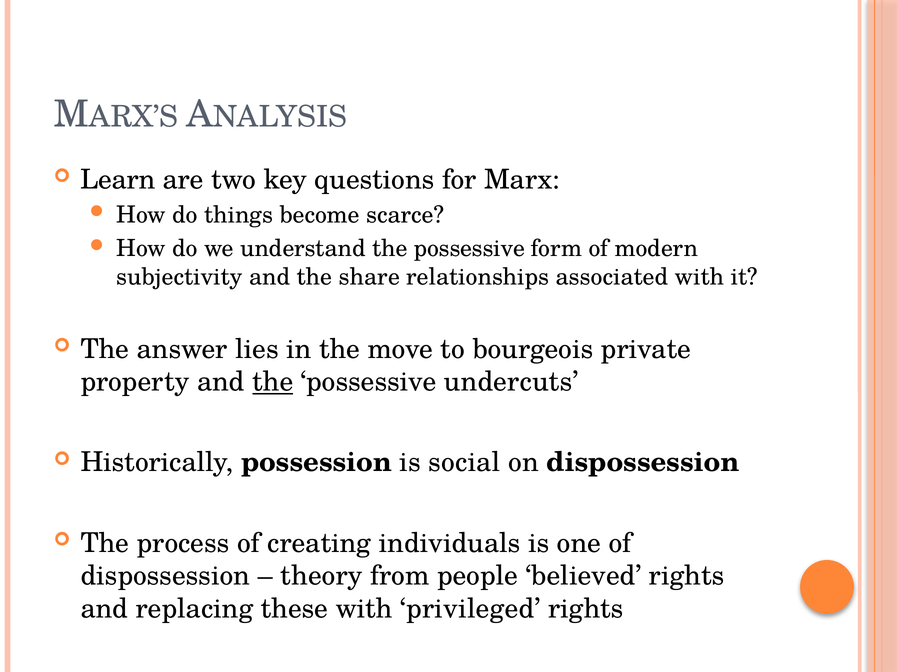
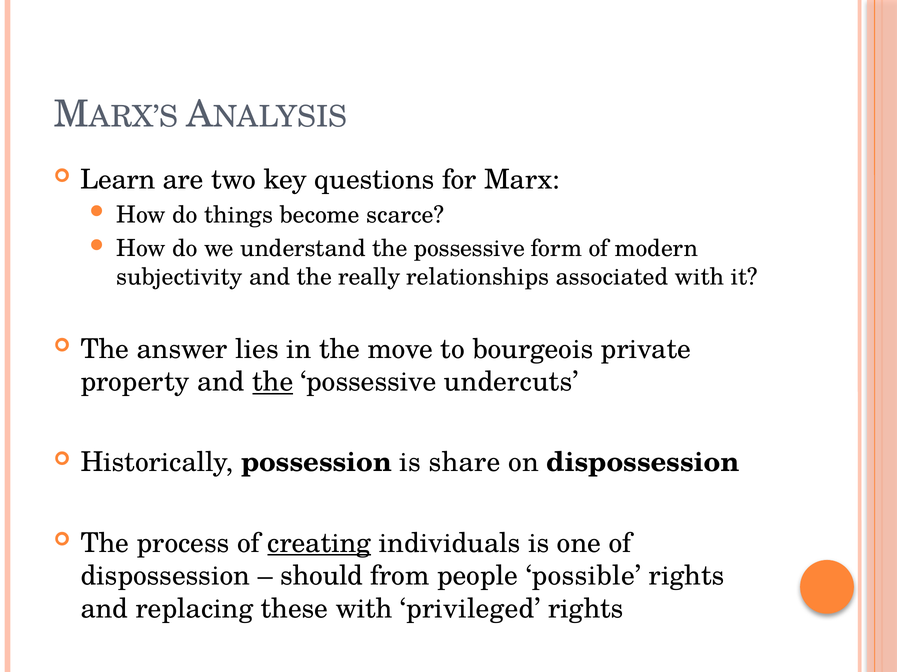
share: share -> really
social: social -> share
creating underline: none -> present
theory: theory -> should
believed: believed -> possible
